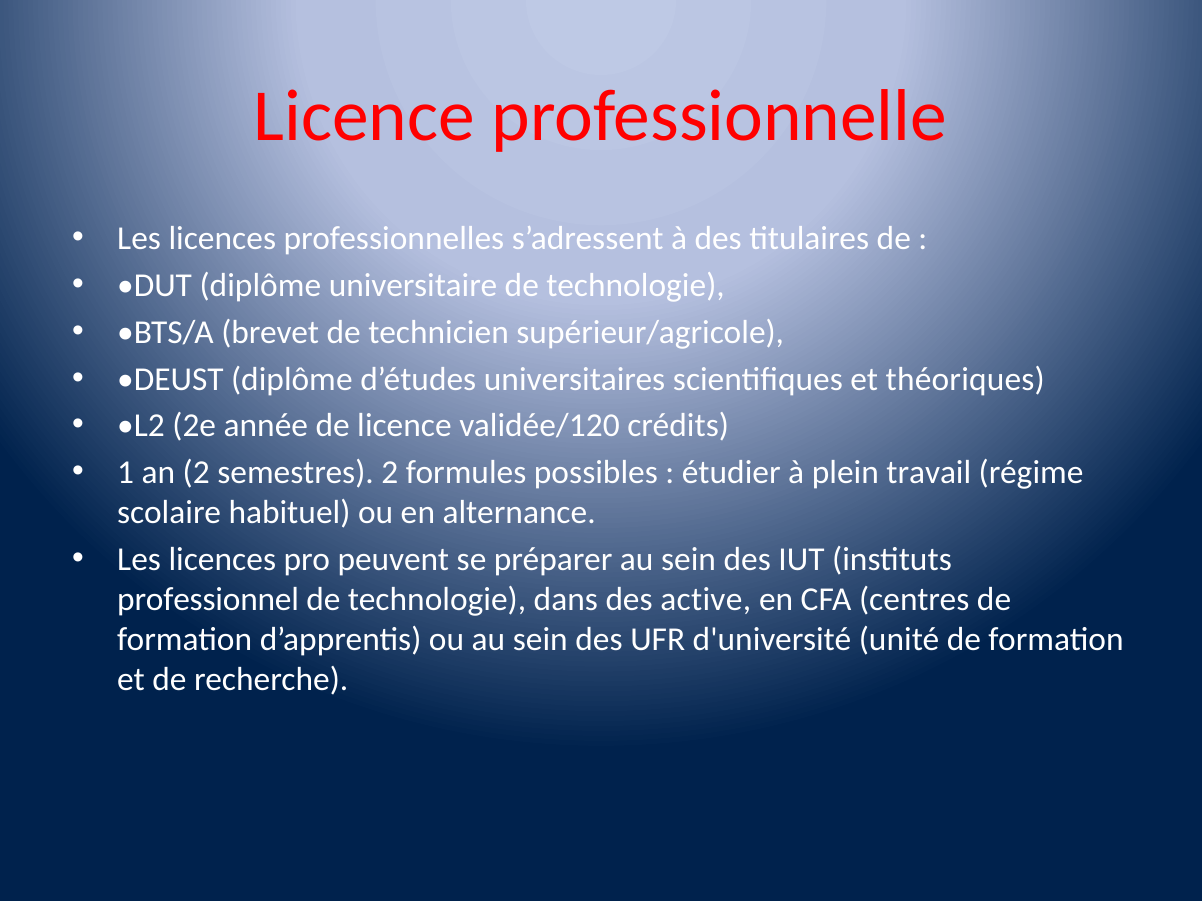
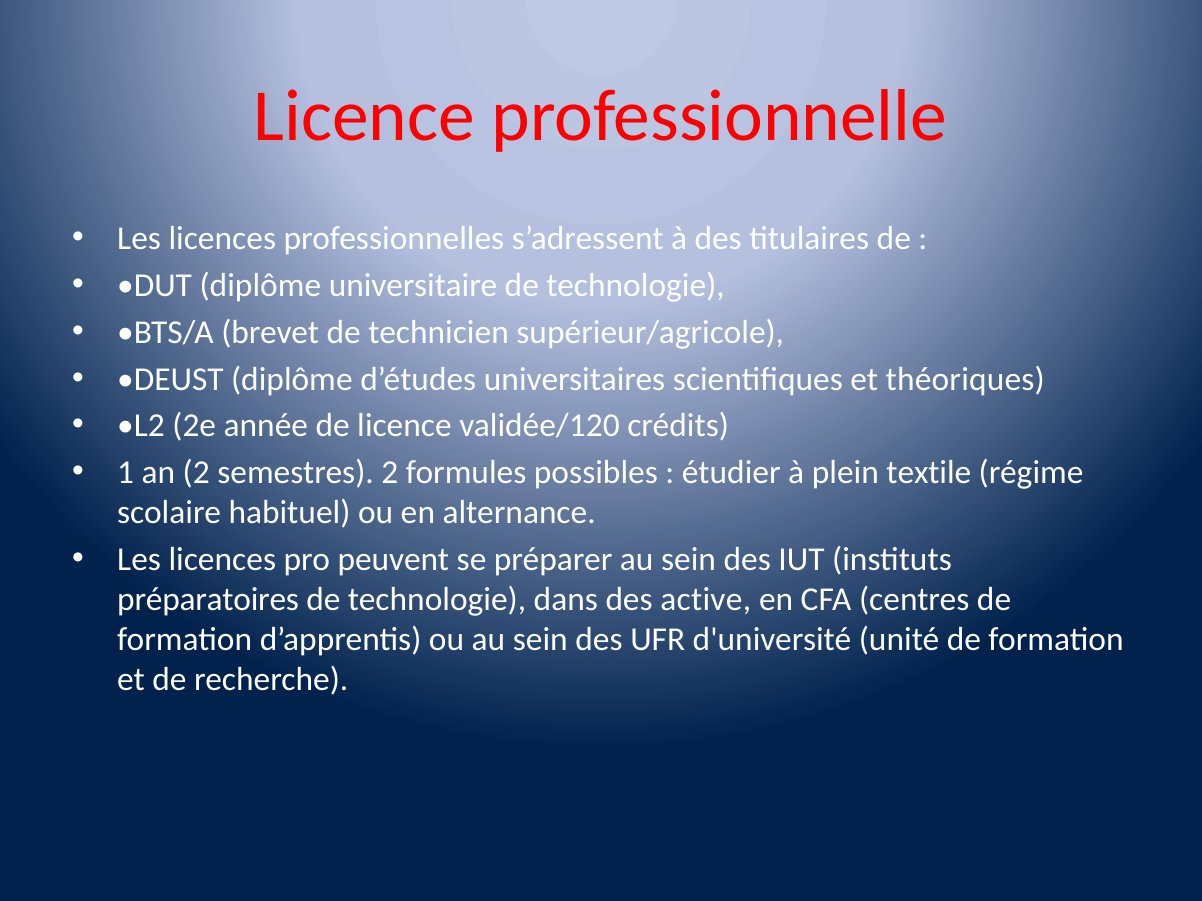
travail: travail -> textile
professionnel: professionnel -> préparatoires
